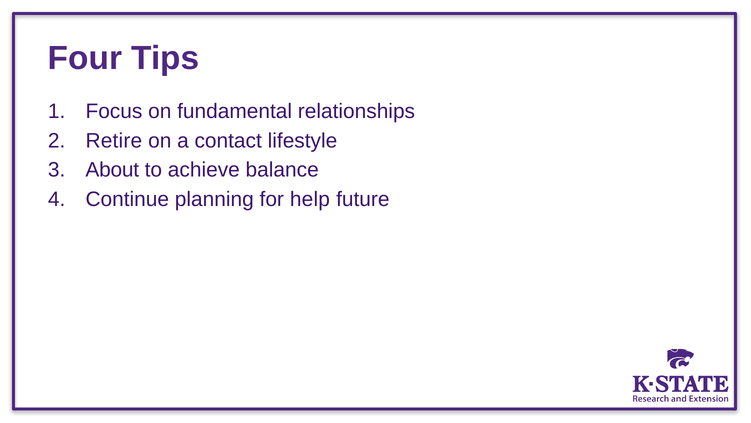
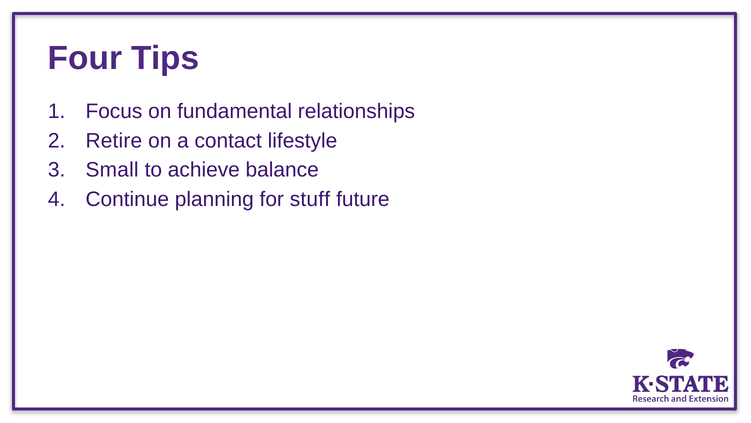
About: About -> Small
help: help -> stuff
